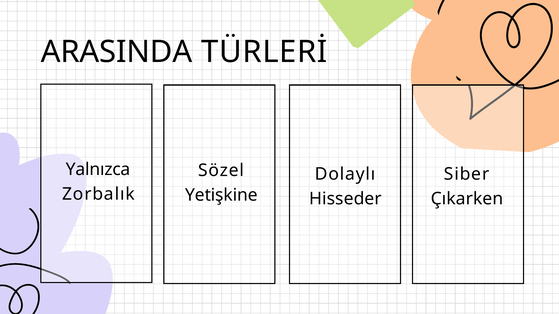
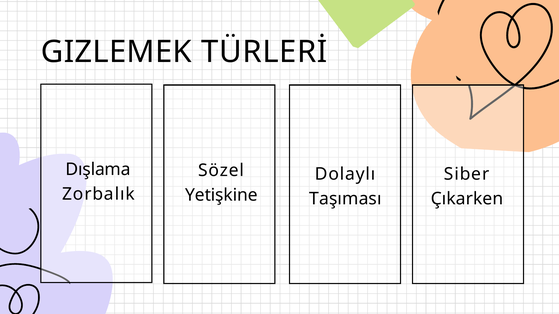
ARASINDA: ARASINDA -> GIZLEMEK
Yalnızca: Yalnızca -> Dışlama
Hisseder: Hisseder -> Taşıması
